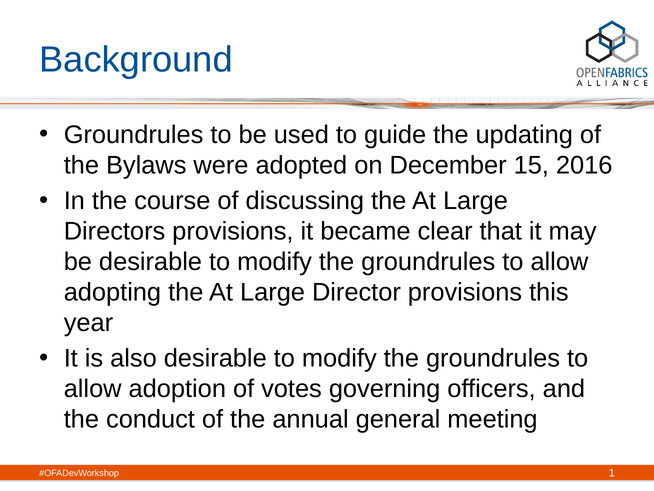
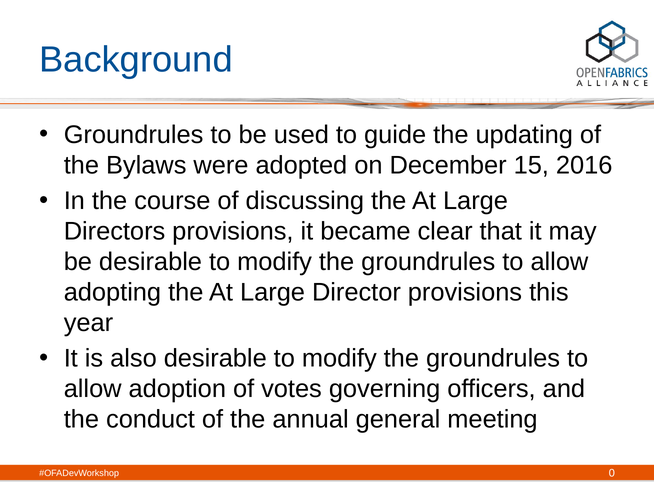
1: 1 -> 0
